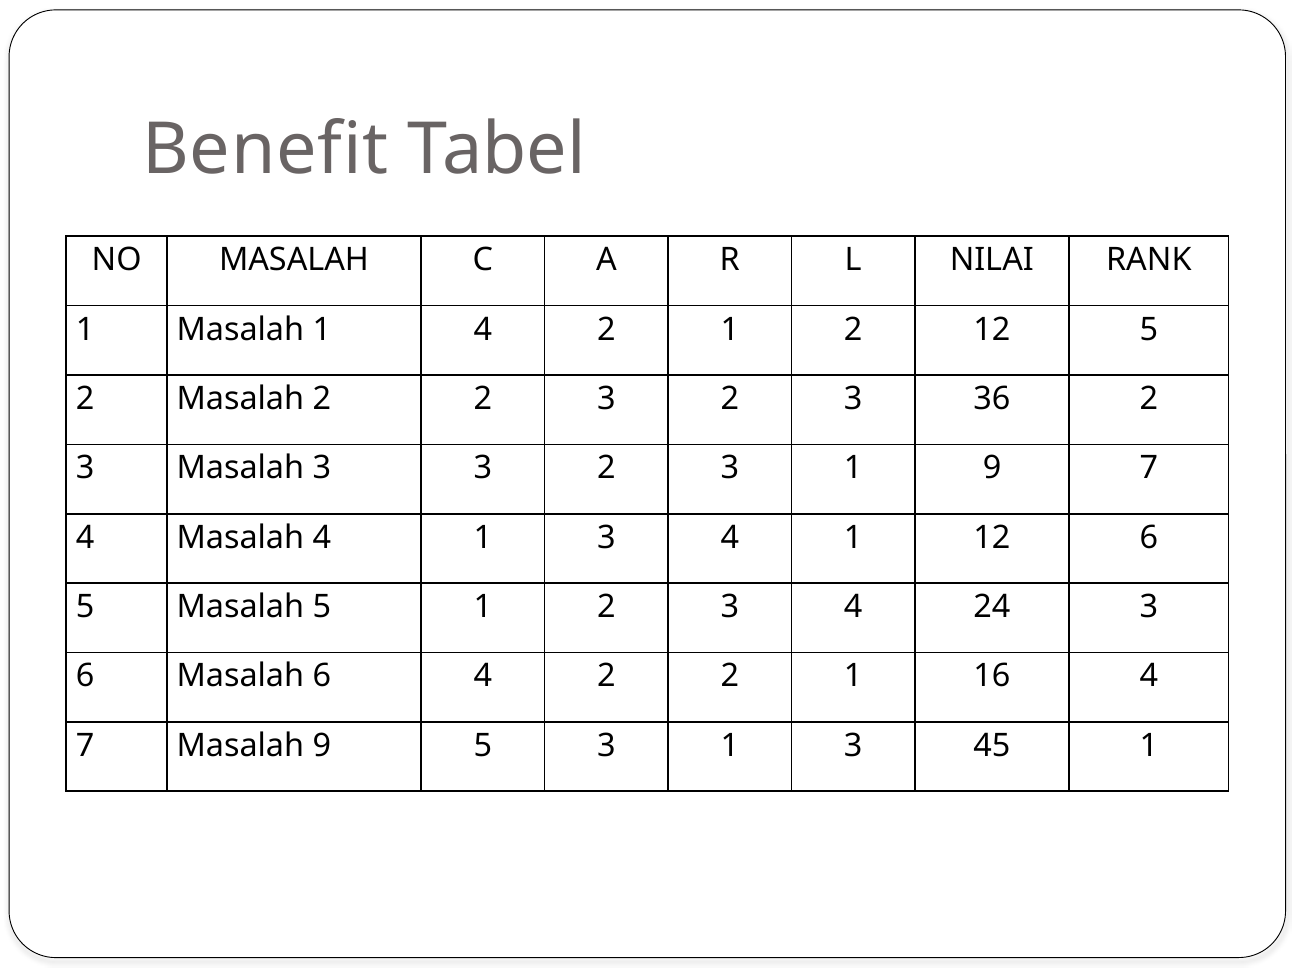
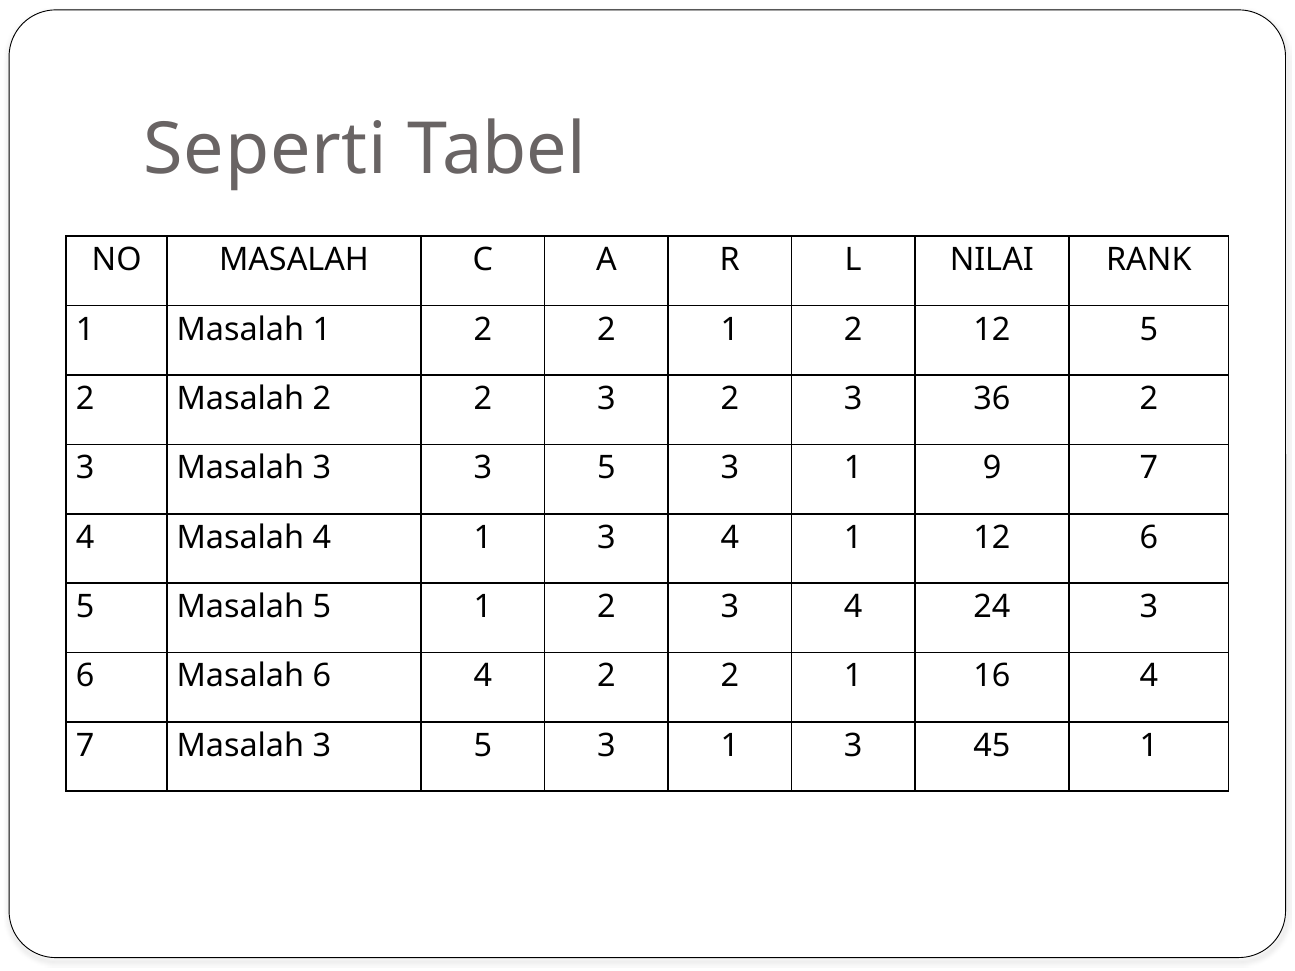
Benefit: Benefit -> Seperti
Masalah 1 4: 4 -> 2
3 3 2: 2 -> 5
7 Masalah 9: 9 -> 3
